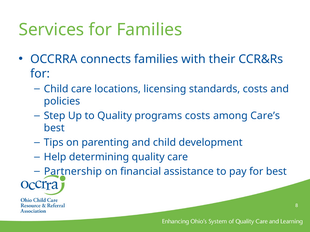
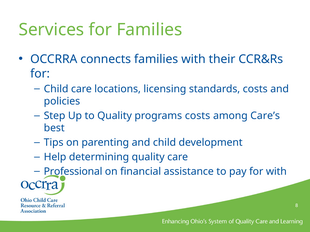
Partnership: Partnership -> Professional
for best: best -> with
